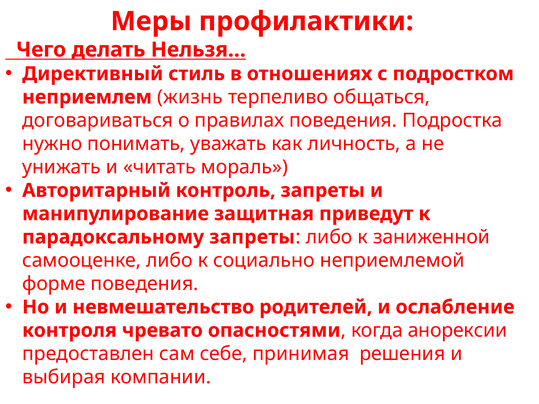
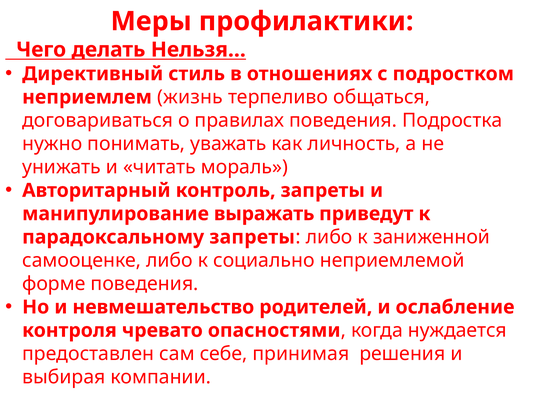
зaщитнaя: зaщитнaя -> выражать
анорексии: анорексии -> нуждается
